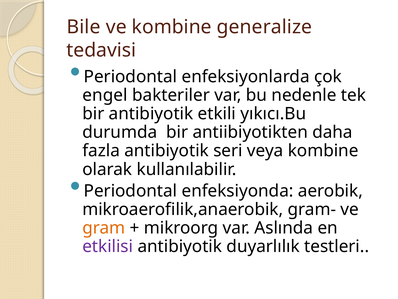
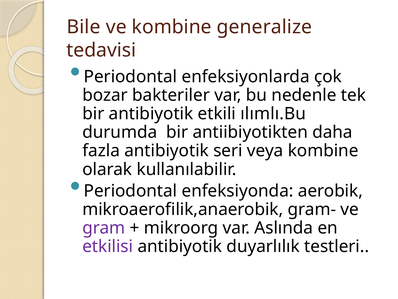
engel: engel -> bozar
yıkıcı.Bu: yıkıcı.Bu -> ılımlı.Bu
gram colour: orange -> purple
